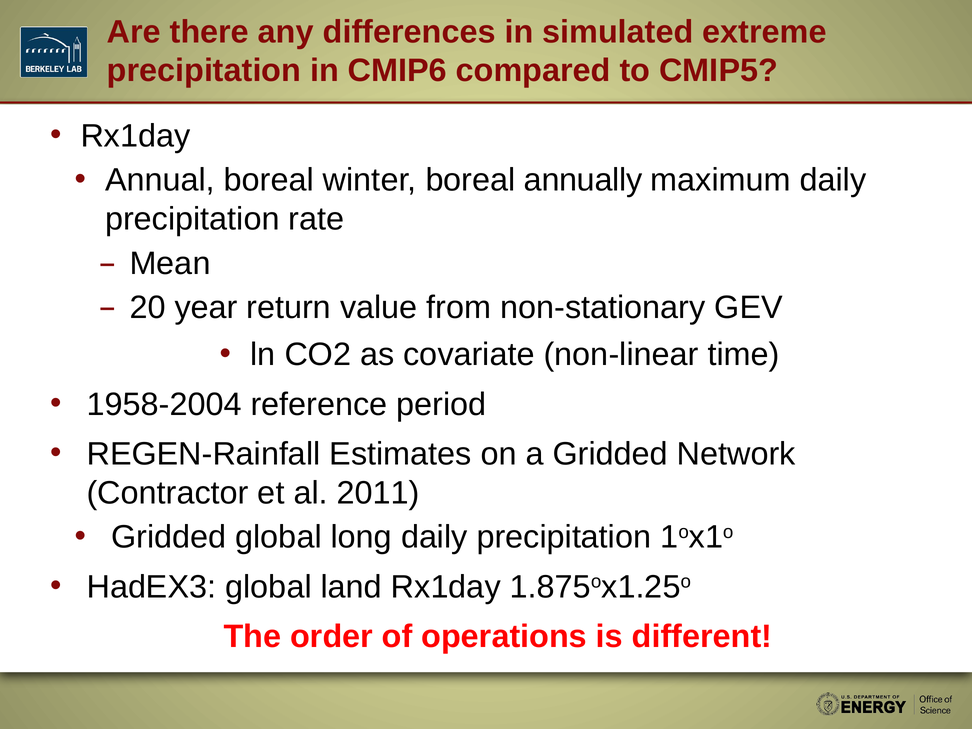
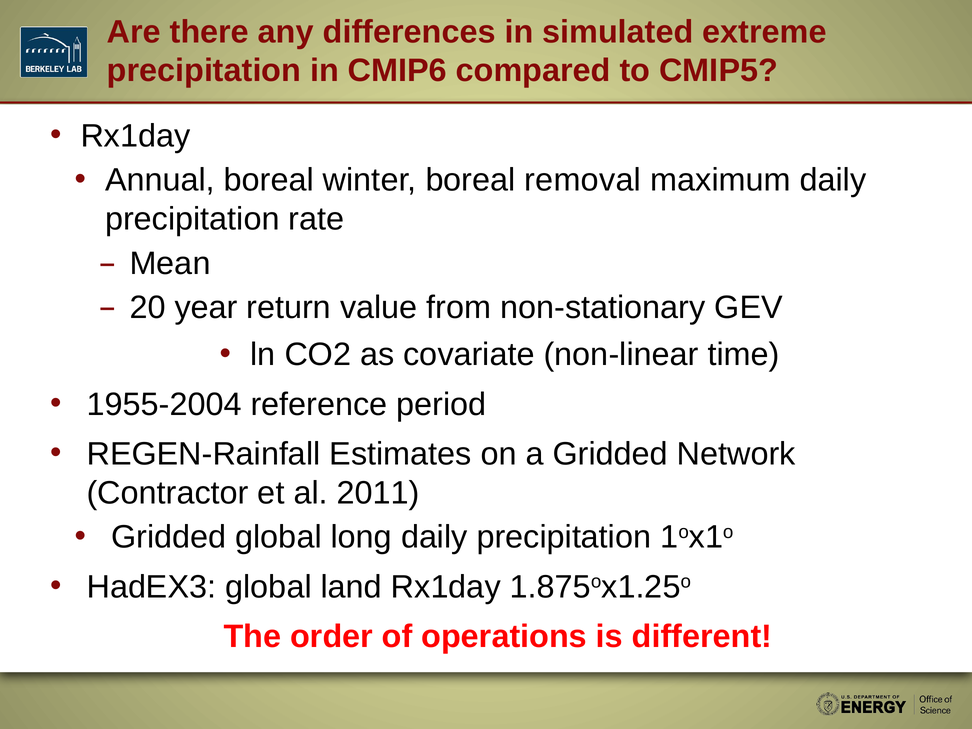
annually: annually -> removal
1958-2004: 1958-2004 -> 1955-2004
